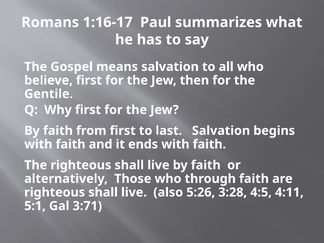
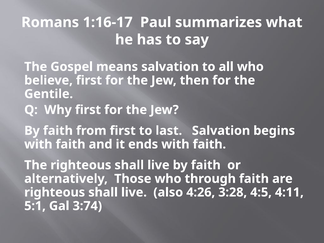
5:26: 5:26 -> 4:26
3:71: 3:71 -> 3:74
